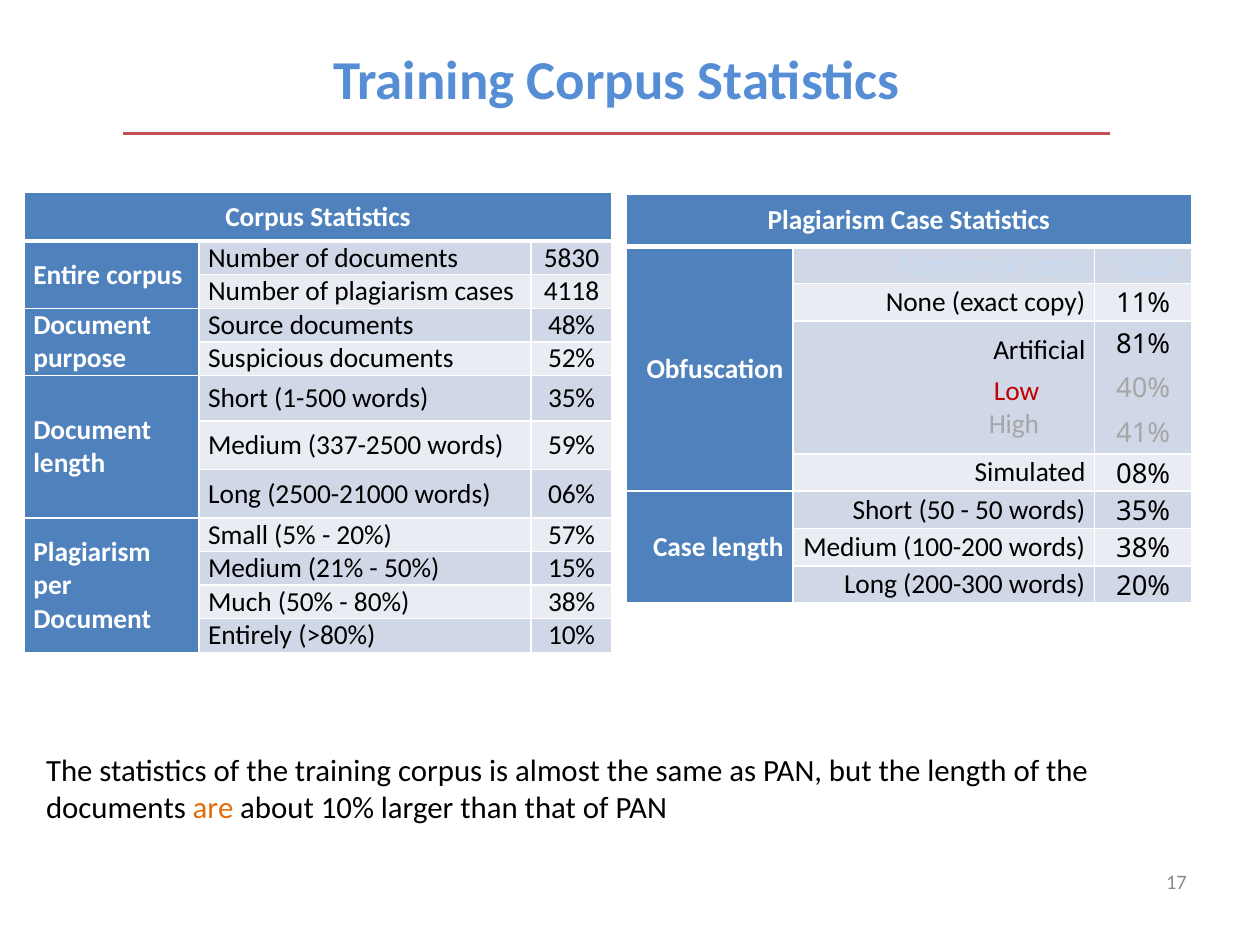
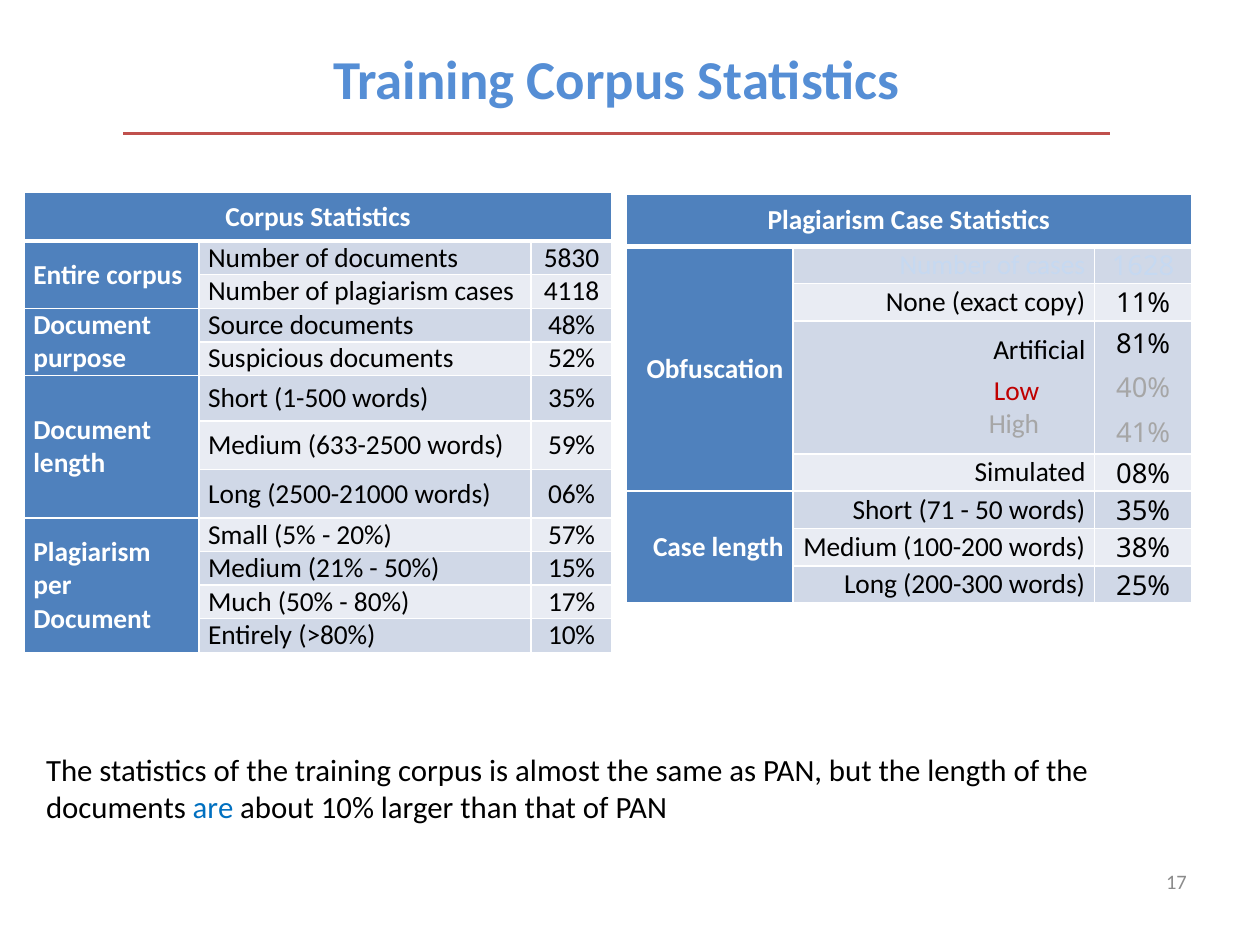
337-2500: 337-2500 -> 633-2500
Short 50: 50 -> 71
words 20%: 20% -> 25%
80% 38%: 38% -> 17%
are colour: orange -> blue
